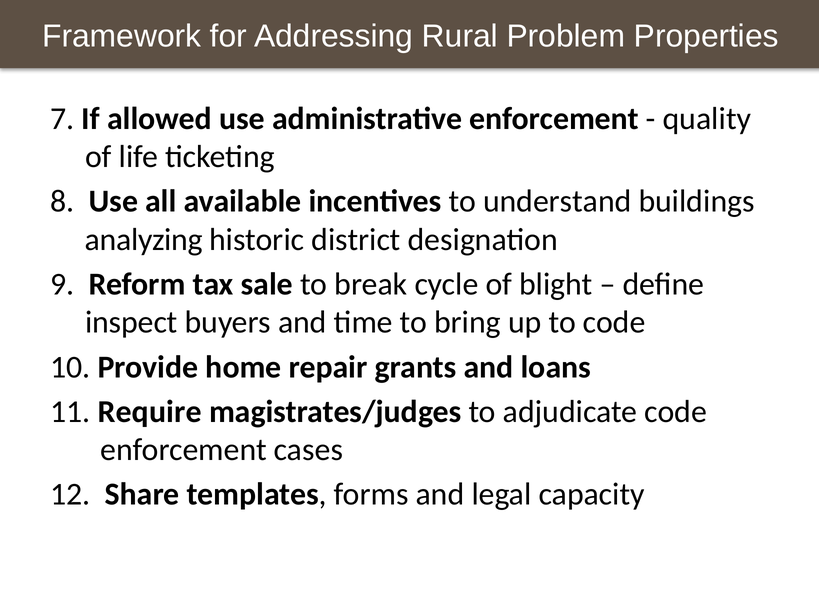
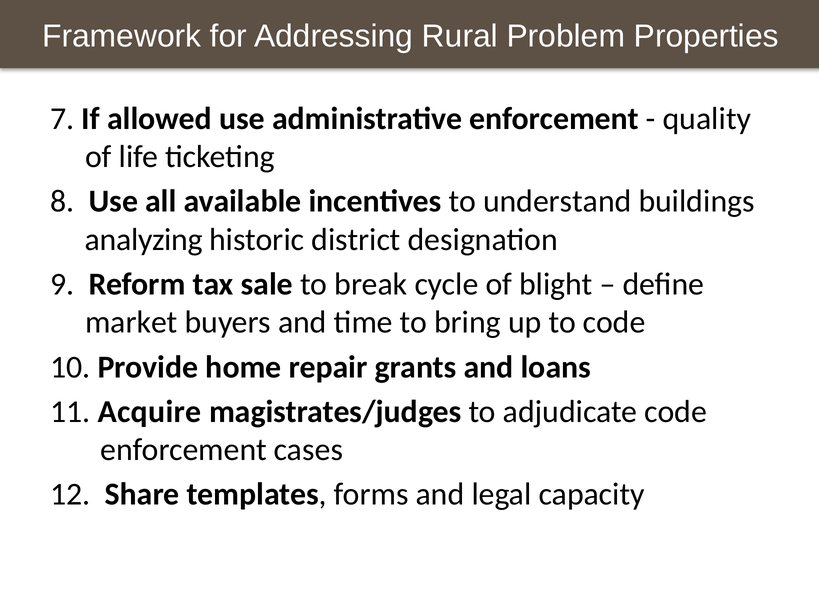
inspect: inspect -> market
Require: Require -> Acquire
